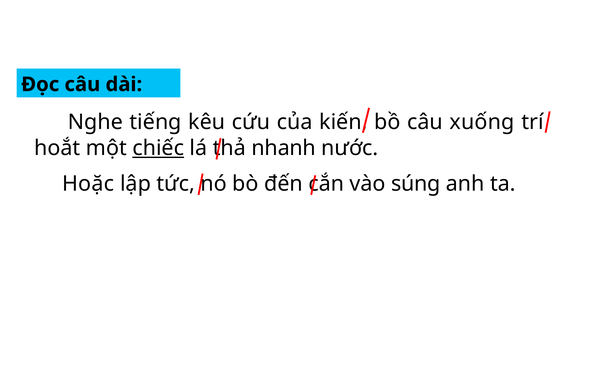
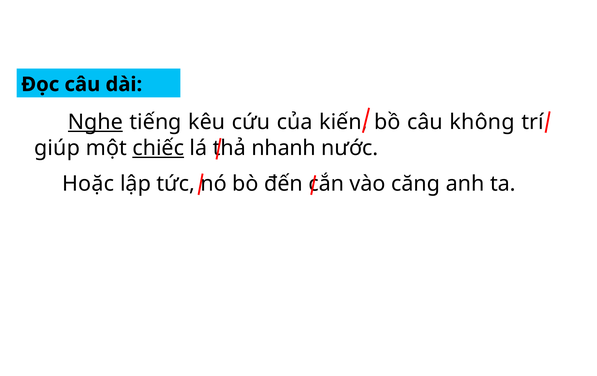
Nghe underline: none -> present
xuống: xuống -> không
hoắt: hoắt -> giúp
súng: súng -> căng
